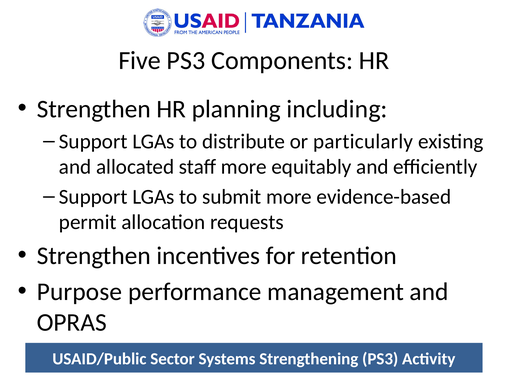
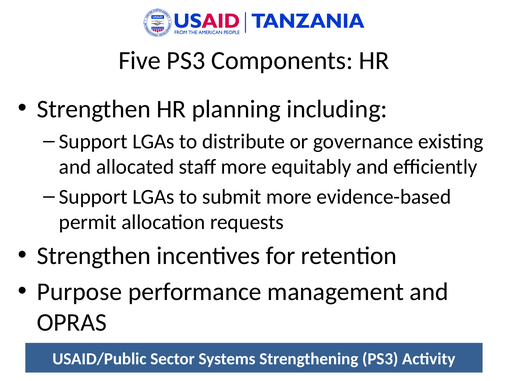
particularly: particularly -> governance
